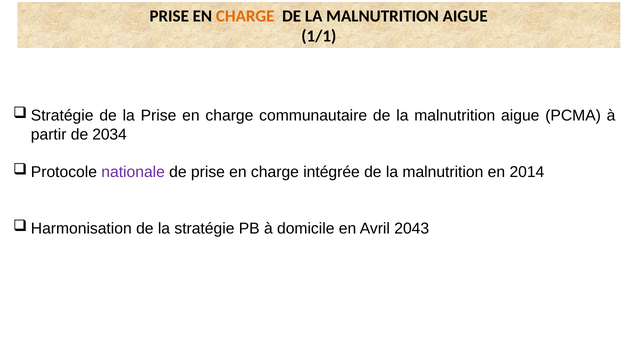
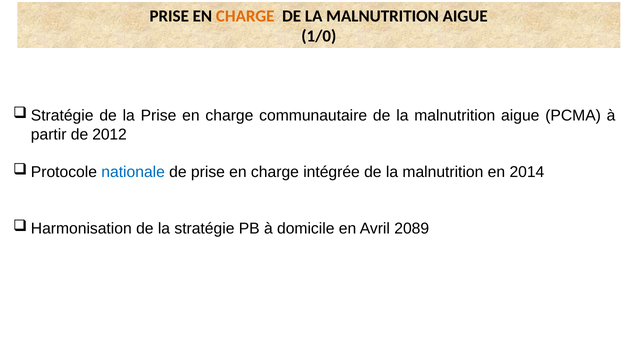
1/1: 1/1 -> 1/0
2034: 2034 -> 2012
nationale colour: purple -> blue
2043: 2043 -> 2089
